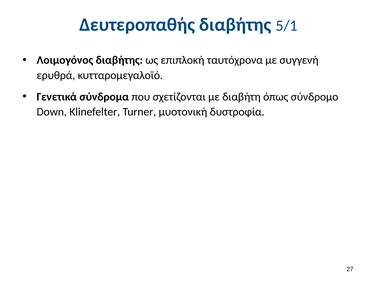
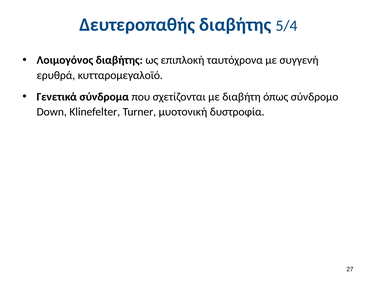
5/1: 5/1 -> 5/4
